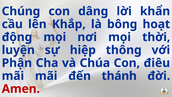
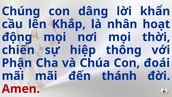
bông: bông -> nhân
luyện: luyện -> chiến
điêu: điêu -> đoái
